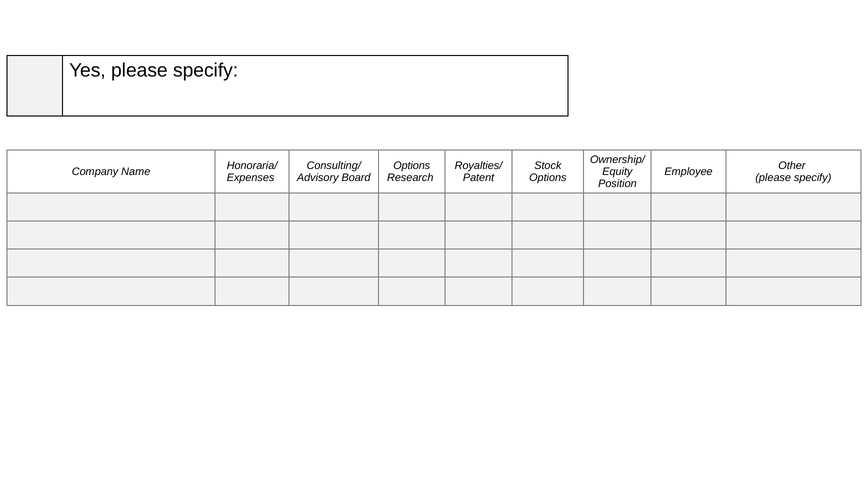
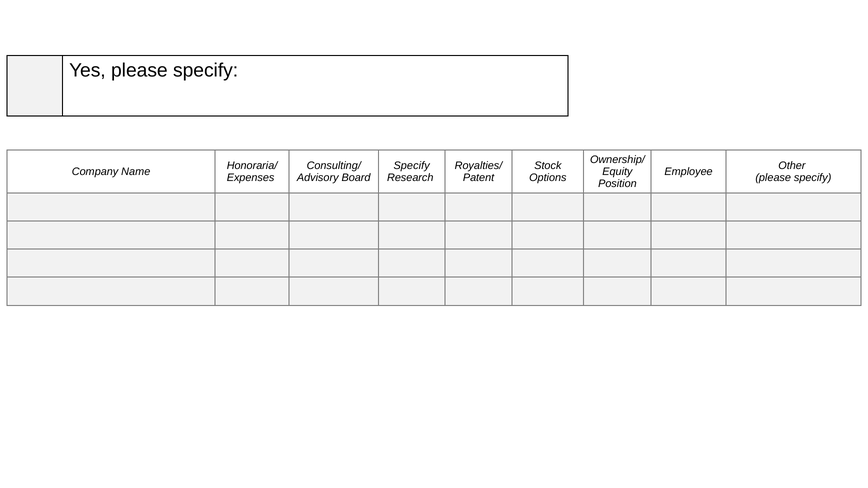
Options at (412, 166): Options -> Specify
